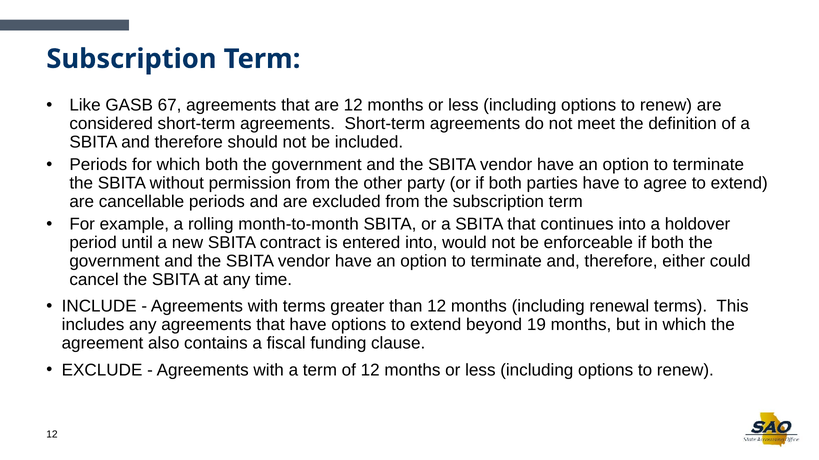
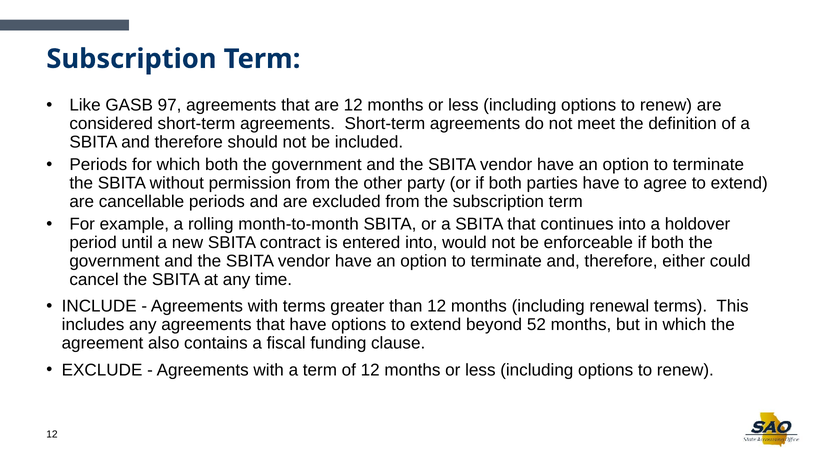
67: 67 -> 97
19: 19 -> 52
